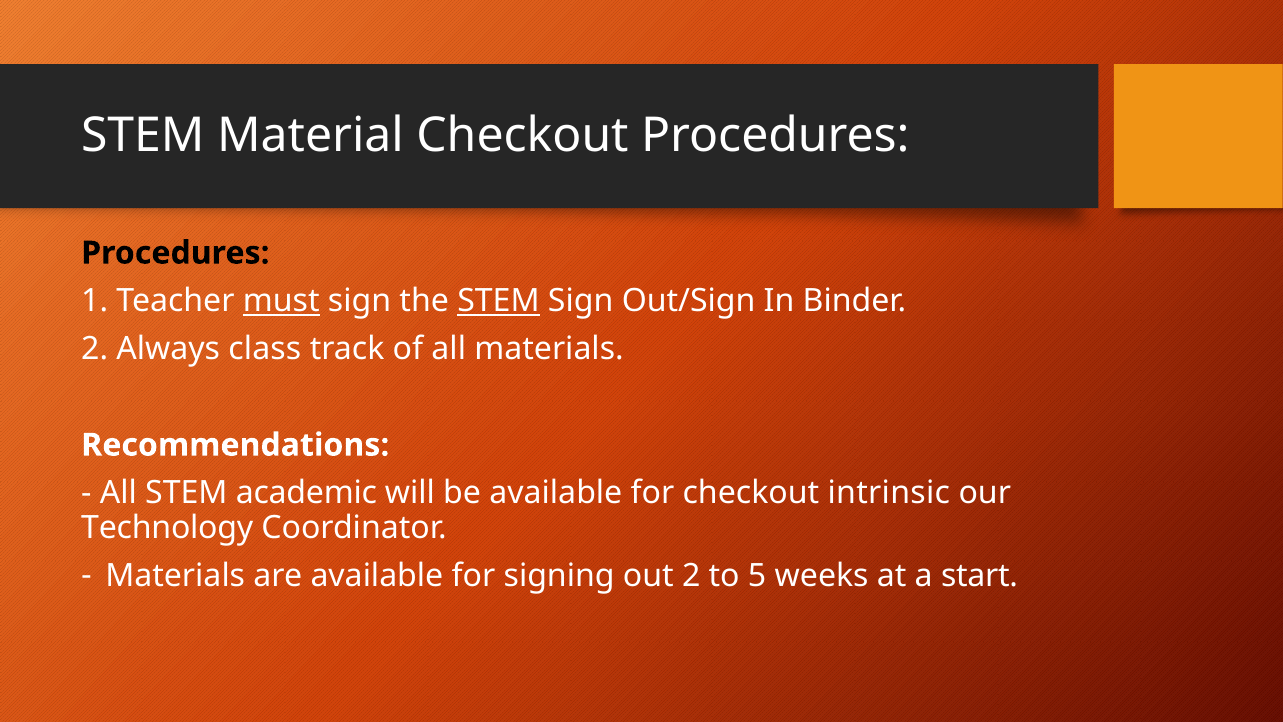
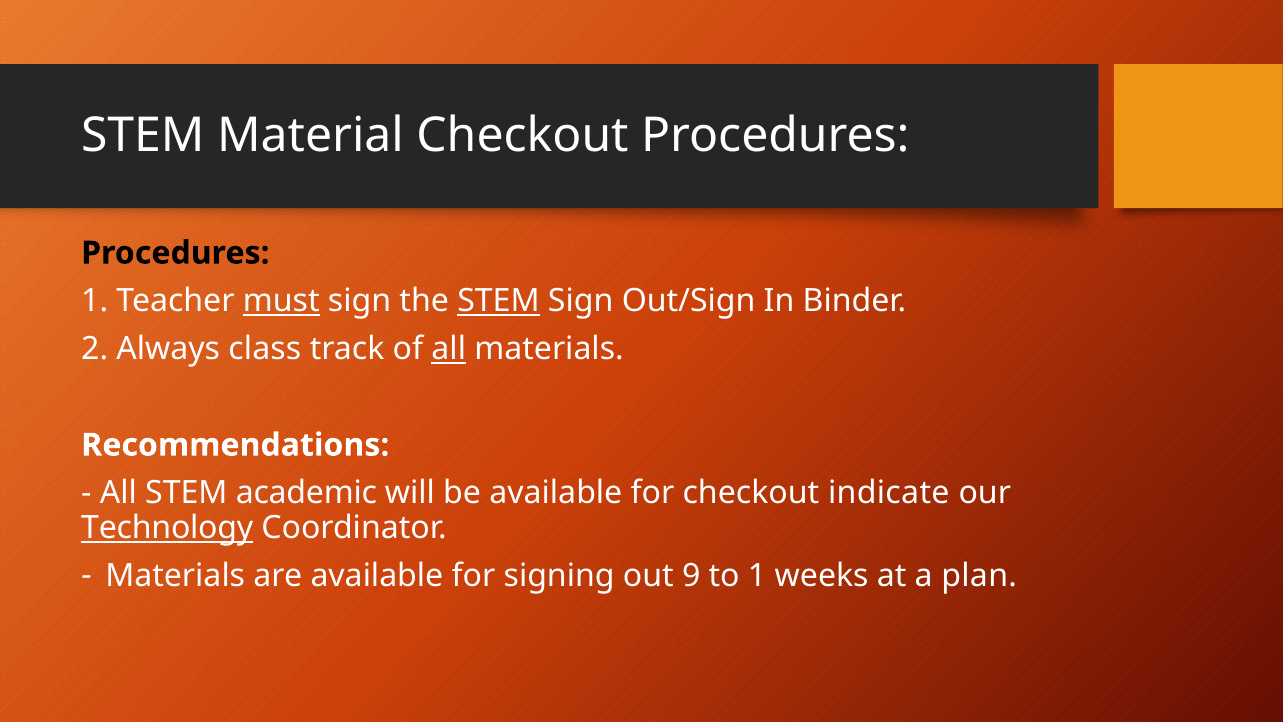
all at (449, 349) underline: none -> present
intrinsic: intrinsic -> indicate
Technology underline: none -> present
out 2: 2 -> 9
to 5: 5 -> 1
start: start -> plan
